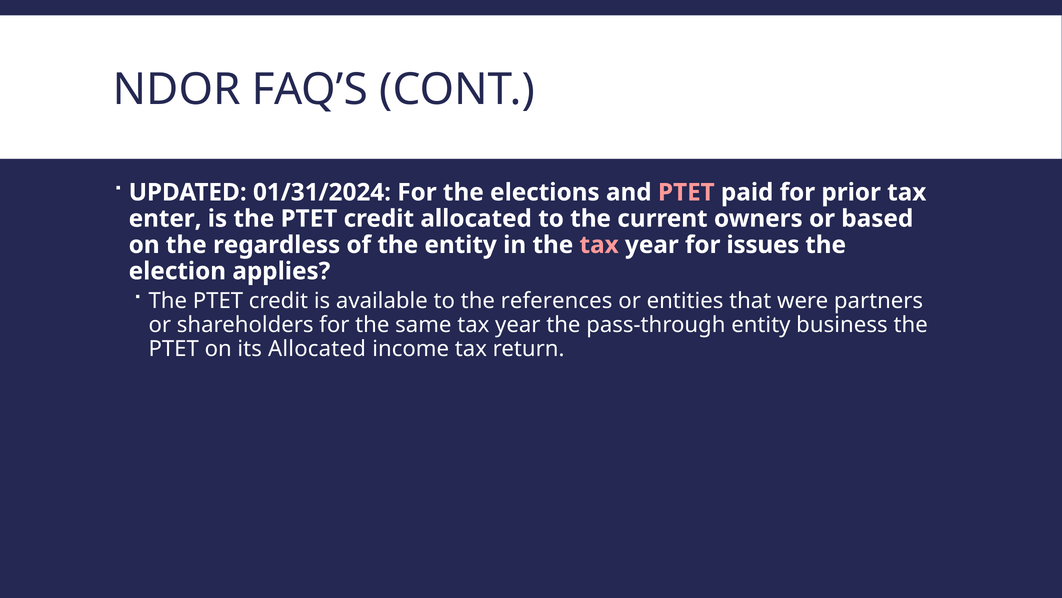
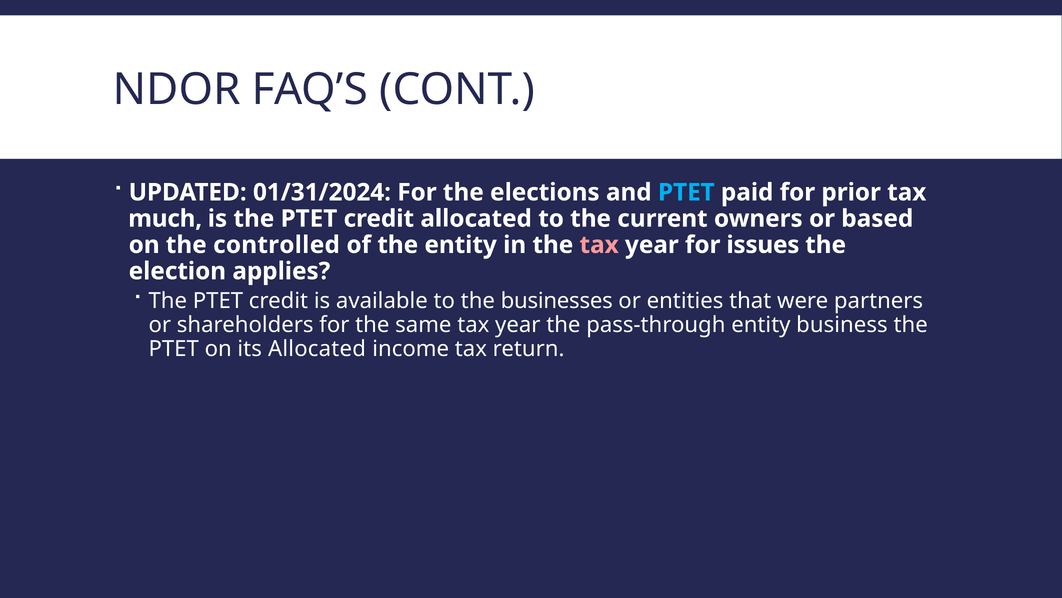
PTET at (686, 192) colour: pink -> light blue
enter: enter -> much
regardless: regardless -> controlled
references: references -> businesses
